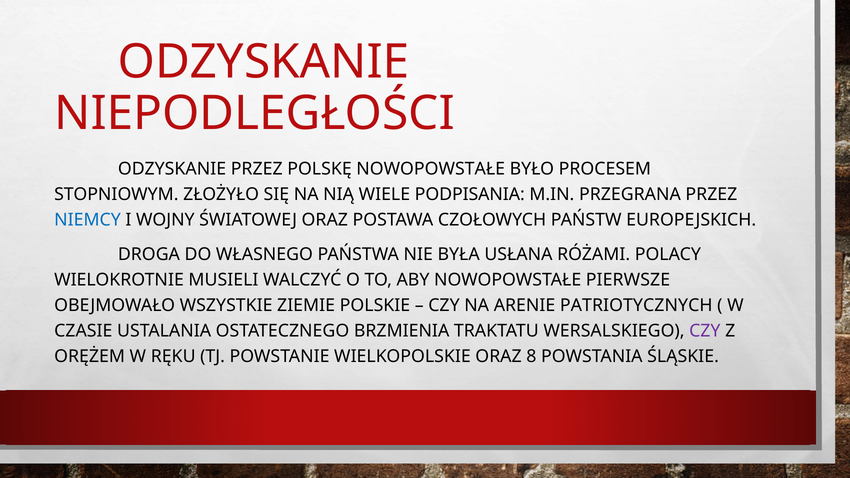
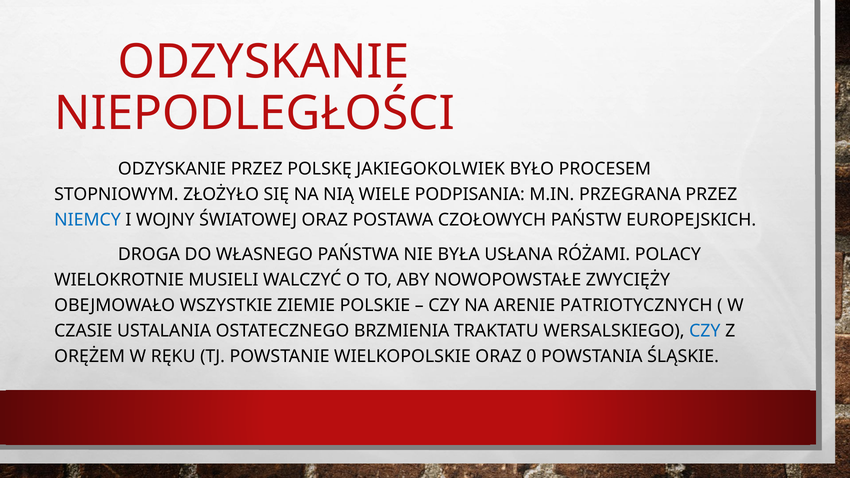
POLSKĘ NOWOPOWSTAŁE: NOWOPOWSTAŁE -> JAKIEGOKOLWIEK
PIERWSZE: PIERWSZE -> ZWYCIĘŻY
CZY at (705, 331) colour: purple -> blue
8: 8 -> 0
